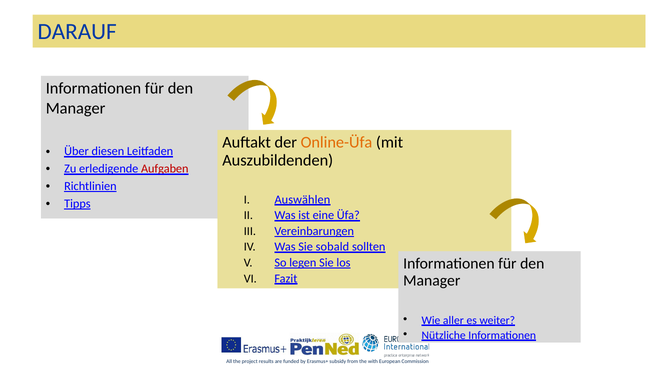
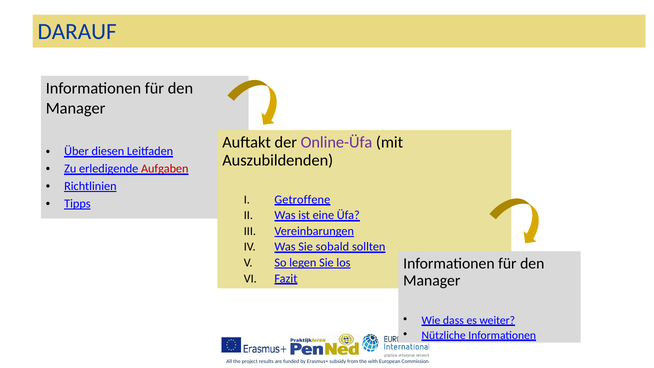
Online-Üfa colour: orange -> purple
Auswählen: Auswählen -> Getroffene
aller: aller -> dass
